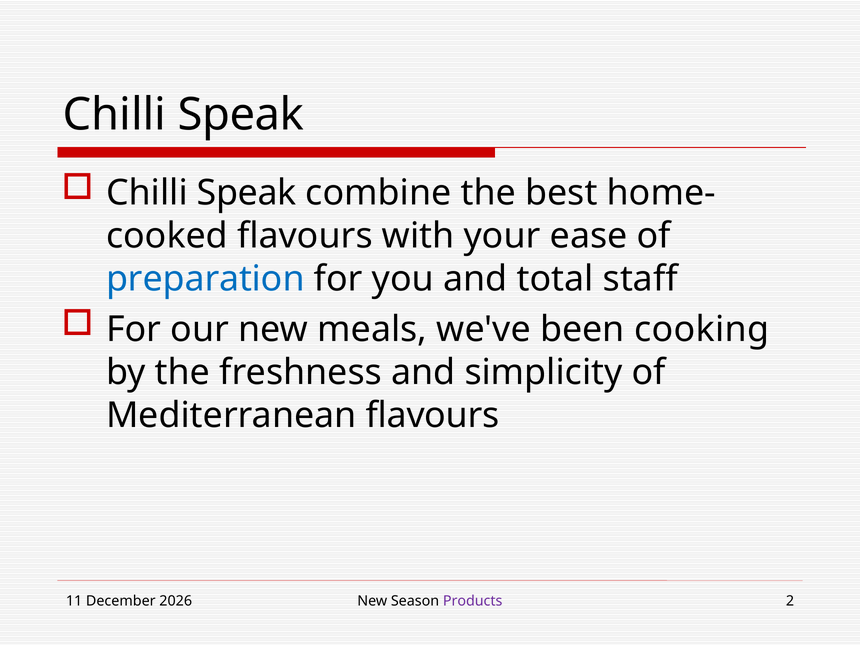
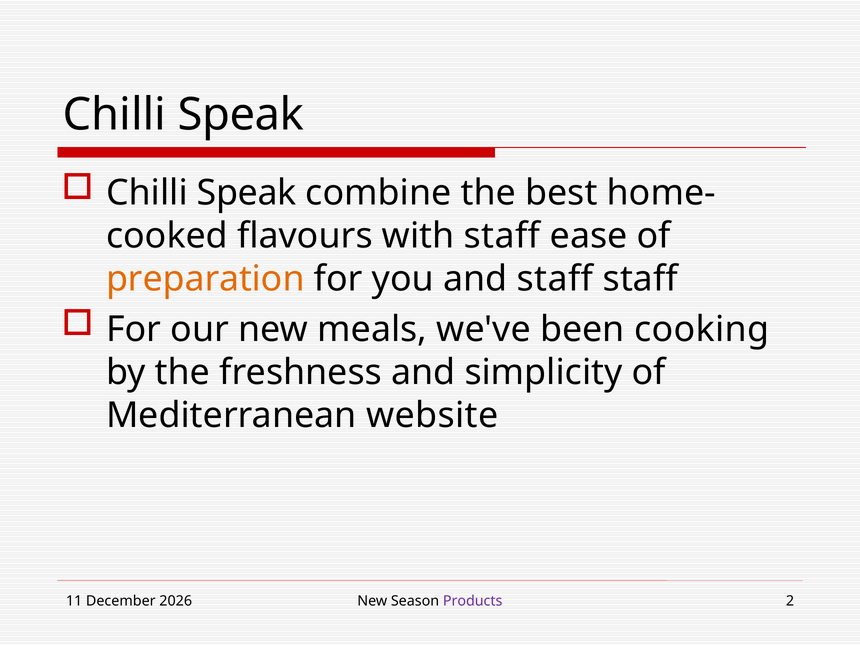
with your: your -> staff
preparation colour: blue -> orange
and total: total -> staff
Mediterranean flavours: flavours -> website
